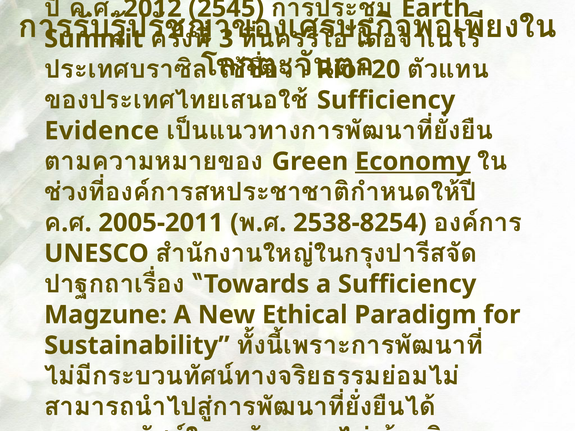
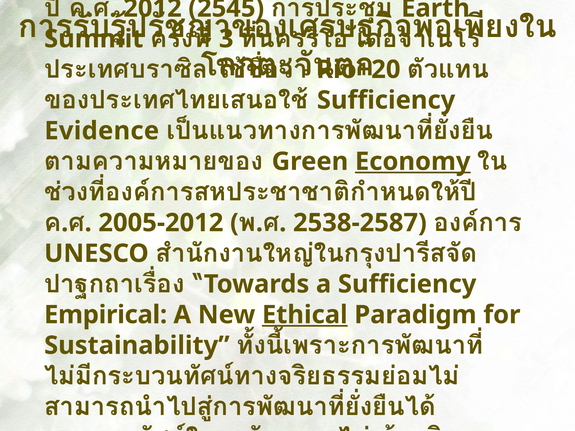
2005-2011: 2005-2011 -> 2005-2012
2538-8254: 2538-8254 -> 2538-2587
Magzune: Magzune -> Empirical
Ethical underline: none -> present
